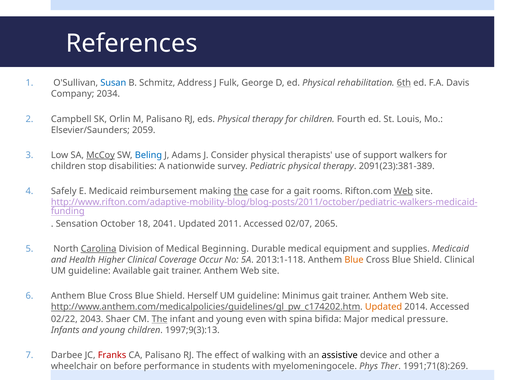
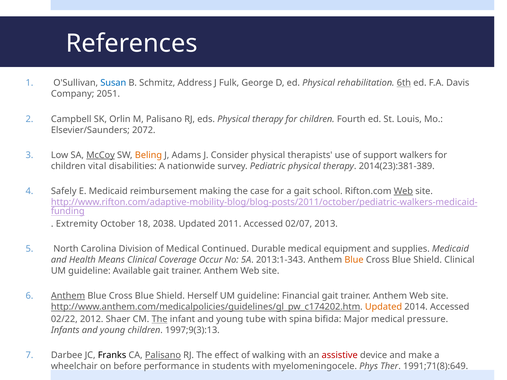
2034: 2034 -> 2051
2059: 2059 -> 2072
Beling colour: blue -> orange
stop: stop -> vital
2091(23):381-389: 2091(23):381-389 -> 2014(23):381-389
the at (241, 191) underline: present -> none
rooms: rooms -> school
Sensation: Sensation -> Extremity
2041: 2041 -> 2038
2065: 2065 -> 2013
Carolina underline: present -> none
Beginning: Beginning -> Continued
Higher: Higher -> Means
2013:1-118: 2013:1-118 -> 2013:1-343
Anthem at (68, 296) underline: none -> present
Minimus: Minimus -> Financial
2043: 2043 -> 2012
even: even -> tube
Franks colour: red -> black
Palisano at (163, 356) underline: none -> present
assistive colour: black -> red
other: other -> make
1991;71(8):269: 1991;71(8):269 -> 1991;71(8):649
